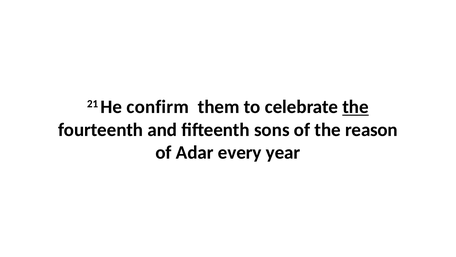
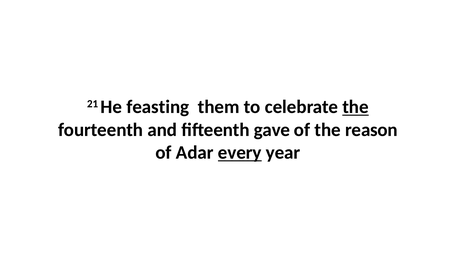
confirm: confirm -> feasting
sons: sons -> gave
every underline: none -> present
